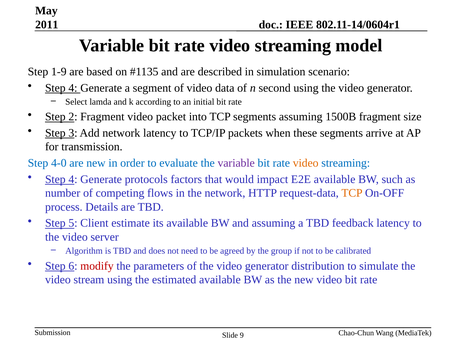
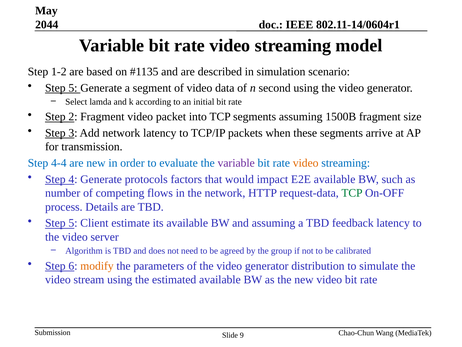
2011: 2011 -> 2044
1-9: 1-9 -> 1-2
4 at (73, 88): 4 -> 5
4-0: 4-0 -> 4-4
TCP at (352, 193) colour: orange -> green
modify colour: red -> orange
